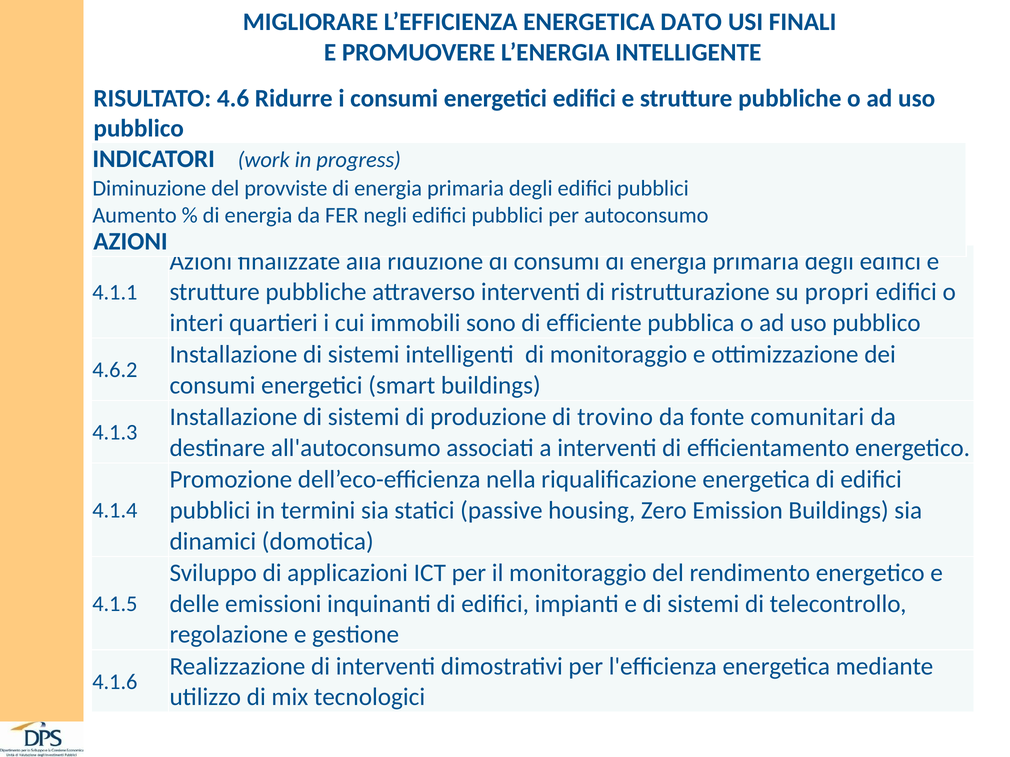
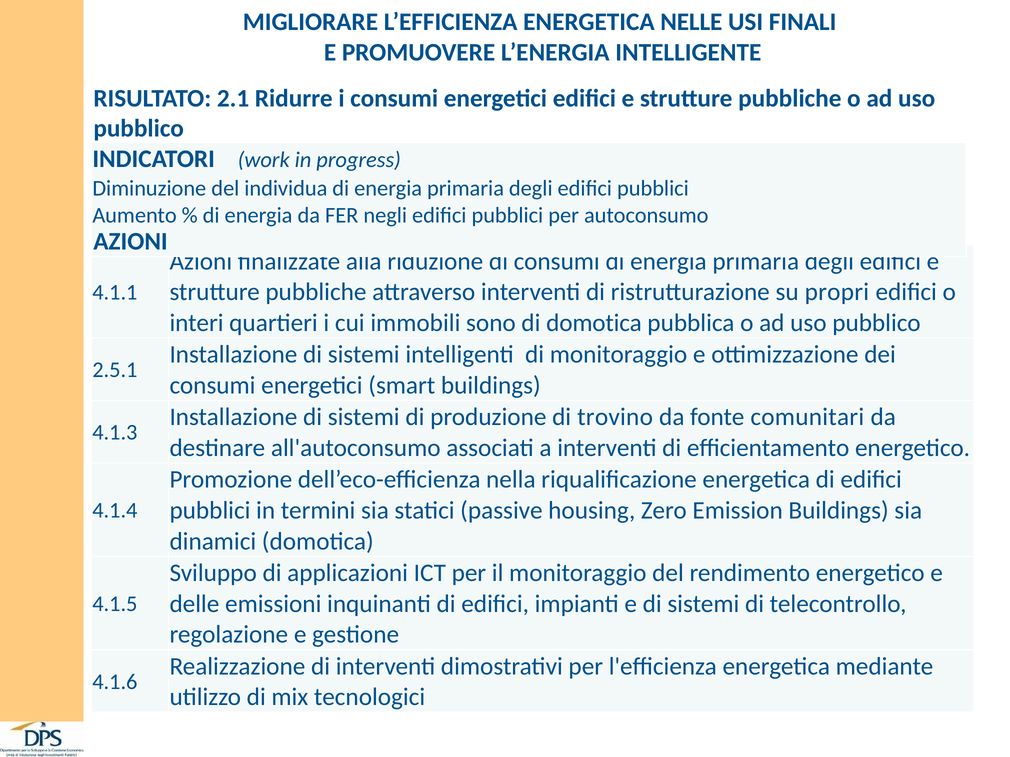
DATO: DATO -> NELLE
4.6: 4.6 -> 2.1
provviste: provviste -> individua
di efficiente: efficiente -> domotica
4.6.2: 4.6.2 -> 2.5.1
